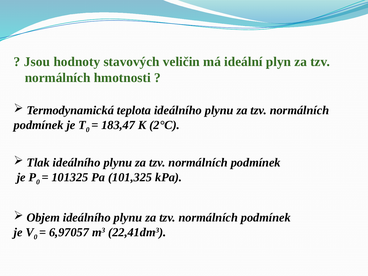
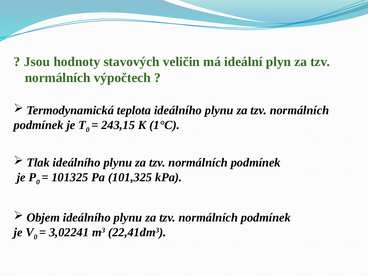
hmotnosti: hmotnosti -> výpočtech
183,47: 183,47 -> 243,15
2°C: 2°C -> 1°C
6,97057: 6,97057 -> 3,02241
